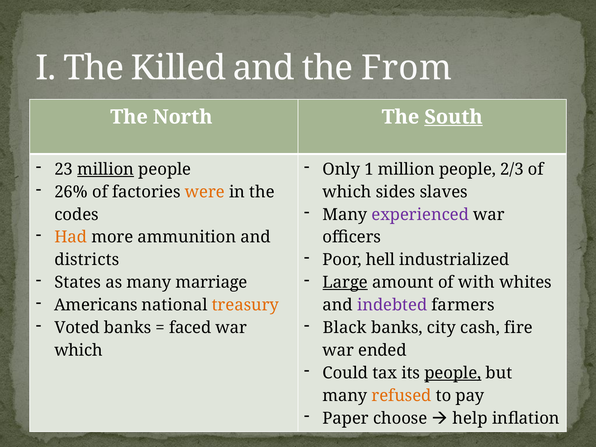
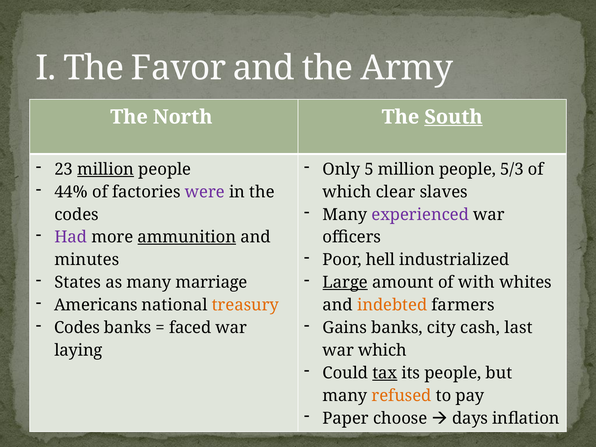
Killed: Killed -> Favor
From: From -> Army
1: 1 -> 5
2/3: 2/3 -> 5/3
26%: 26% -> 44%
were colour: orange -> purple
sides: sides -> clear
Had colour: orange -> purple
ammunition underline: none -> present
districts: districts -> minutes
indebted colour: purple -> orange
Voted at (77, 328): Voted -> Codes
Black: Black -> Gains
fire: fire -> last
which at (78, 350): which -> laying
war ended: ended -> which
tax underline: none -> present
people at (453, 373) underline: present -> none
help: help -> days
